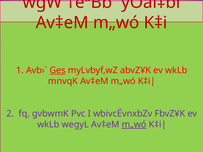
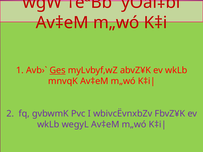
m„wó at (134, 125) underline: present -> none
